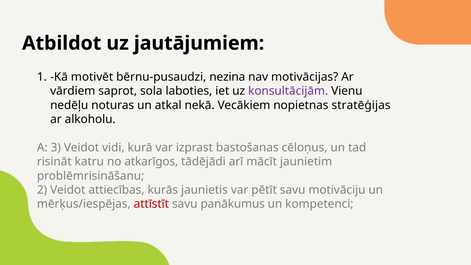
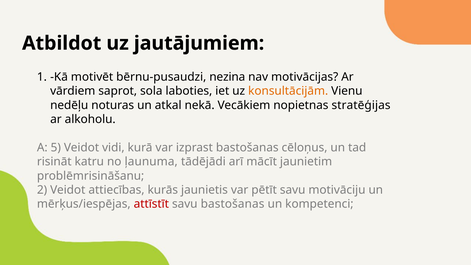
konsultācijām colour: purple -> orange
3: 3 -> 5
atkarīgos: atkarīgos -> ļaunuma
savu panākumus: panākumus -> bastošanas
